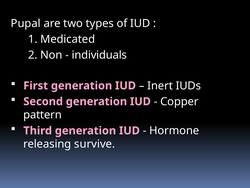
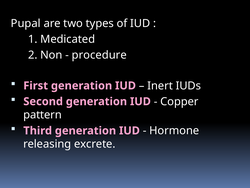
individuals: individuals -> procedure
survive: survive -> excrete
